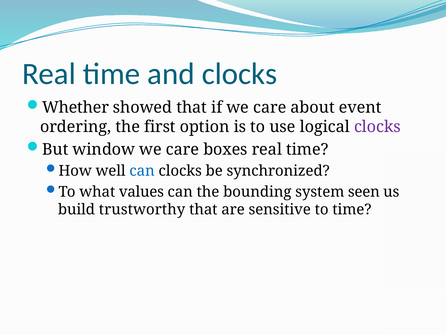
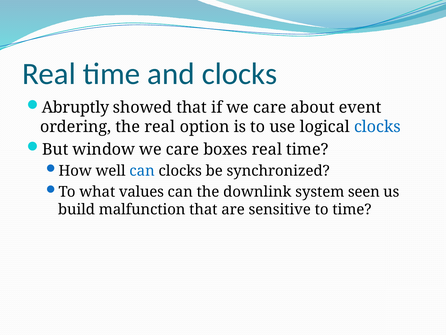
Whether: Whether -> Abruptly
the first: first -> real
clocks at (377, 127) colour: purple -> blue
bounding: bounding -> downlink
trustworthy: trustworthy -> malfunction
